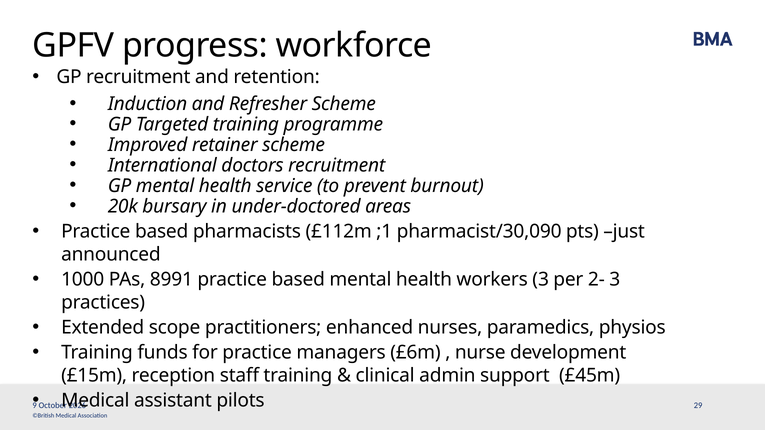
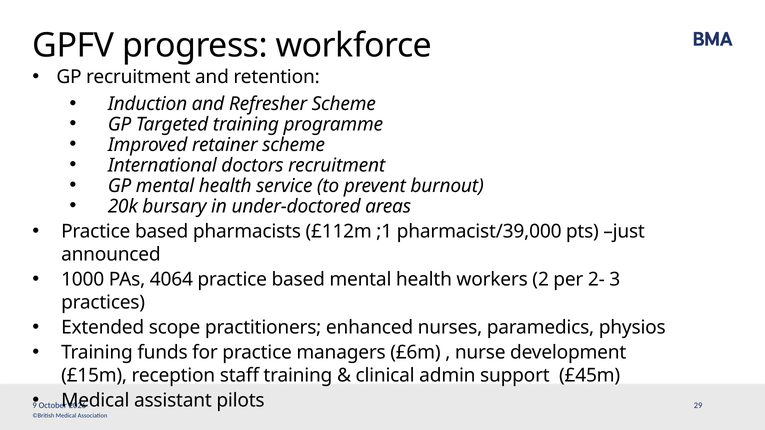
pharmacist/30,090: pharmacist/30,090 -> pharmacist/39,000
8991: 8991 -> 4064
workers 3: 3 -> 2
